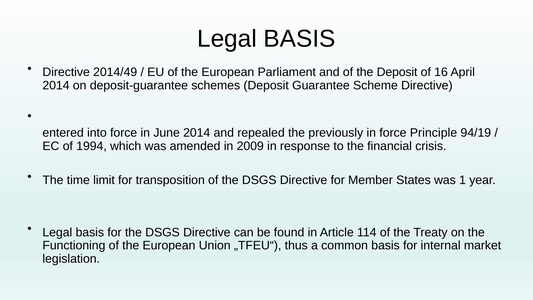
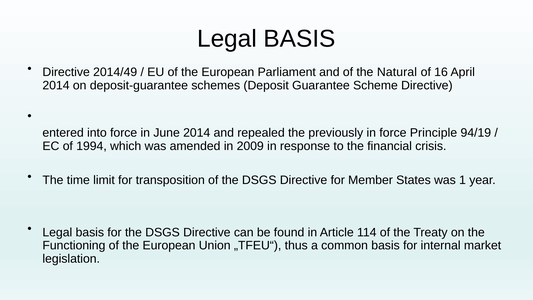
the Deposit: Deposit -> Natural
